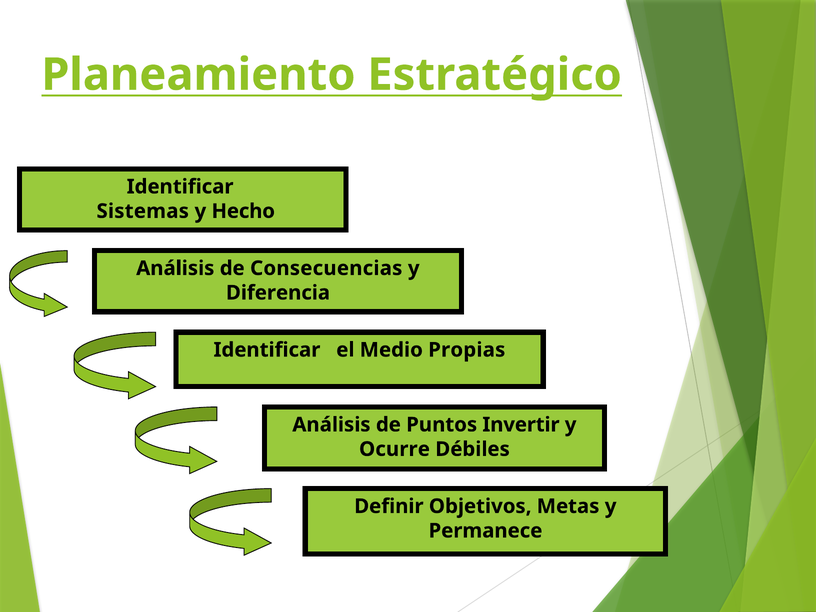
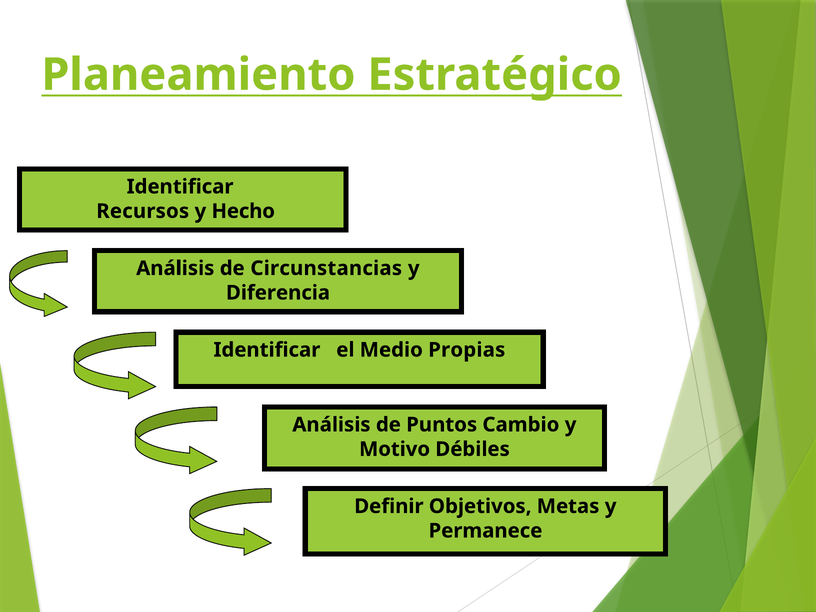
Sistemas: Sistemas -> Recursos
Consecuencias: Consecuencias -> Circunstancias
Invertir: Invertir -> Cambio
Ocurre: Ocurre -> Motivo
